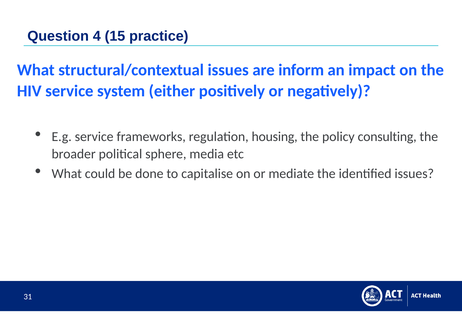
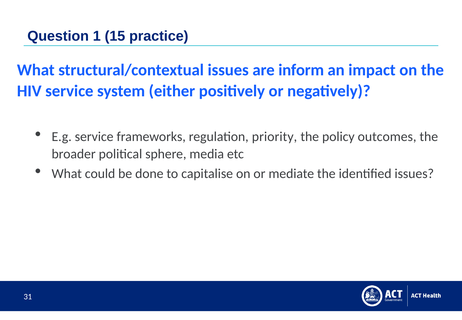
4: 4 -> 1
housing: housing -> priority
consulting: consulting -> outcomes
